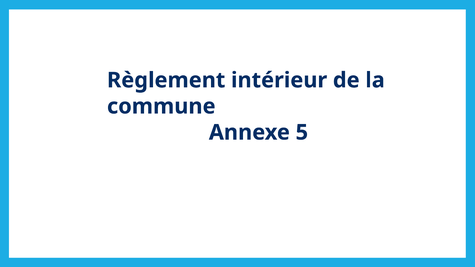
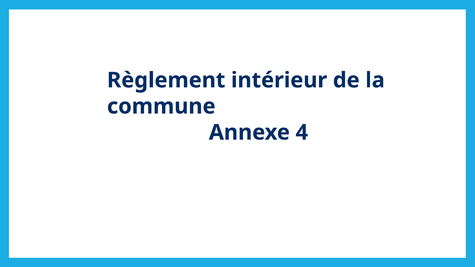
5: 5 -> 4
